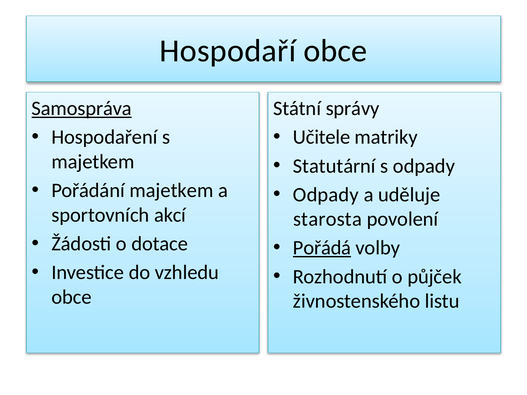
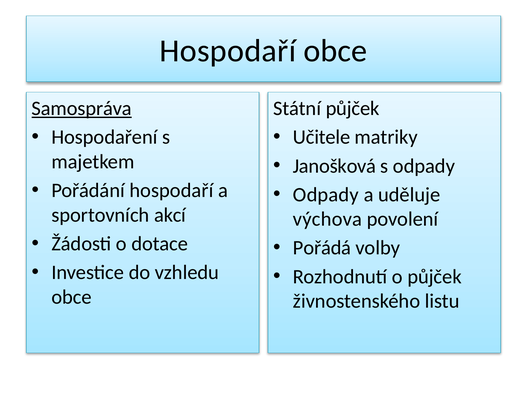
Státní správy: správy -> půjček
Statutární: Statutární -> Janošková
Pořádání majetkem: majetkem -> hospodaří
starosta: starosta -> výchova
Pořádá underline: present -> none
